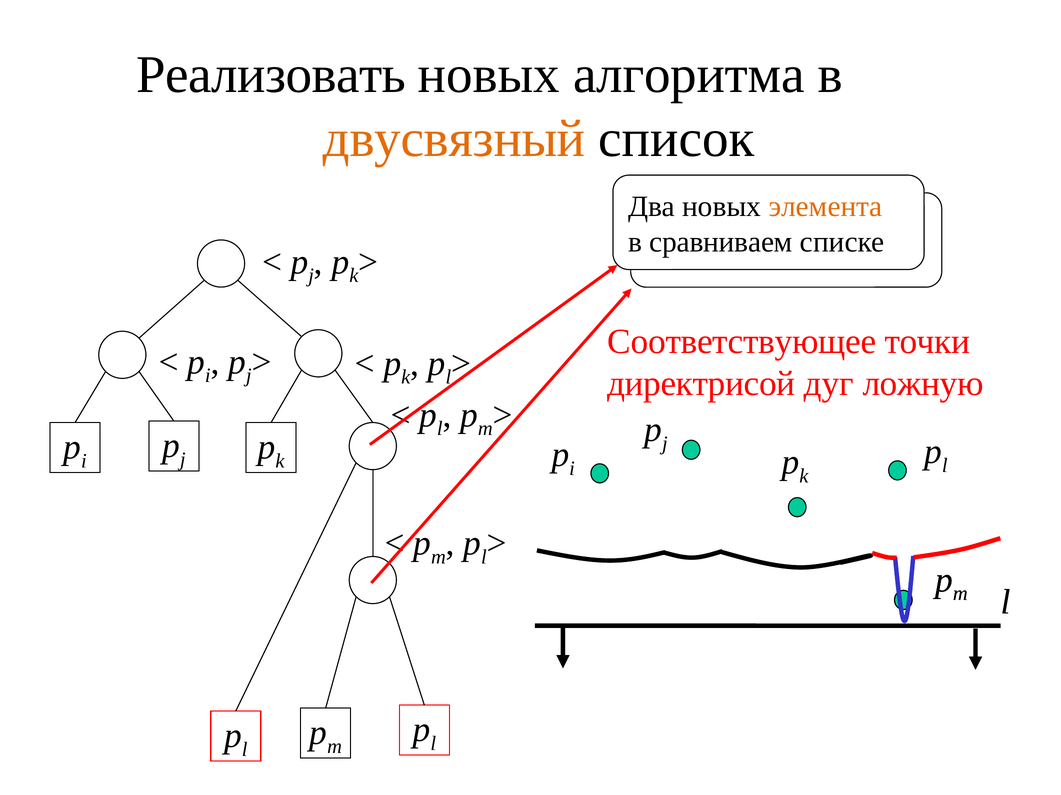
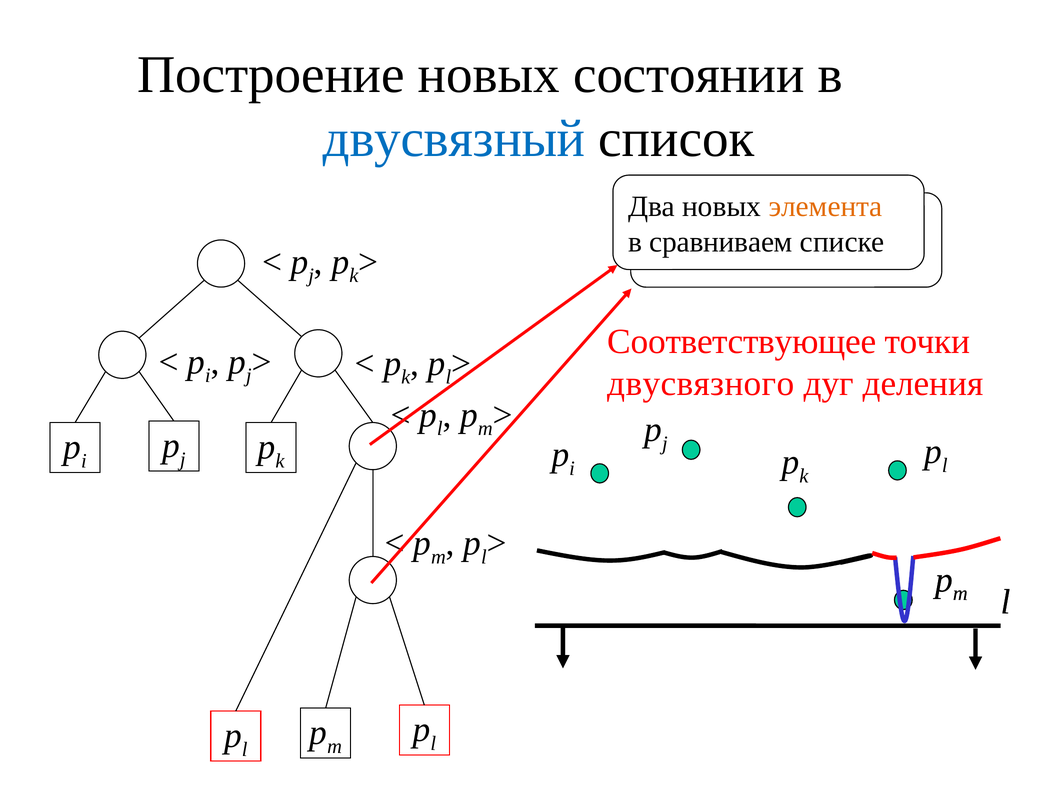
Реализовать: Реализовать -> Построение
алгоритма: алгоритма -> состоянии
двусвязный colour: orange -> blue
директрисой: директрисой -> двусвязного
ложную: ложную -> деления
